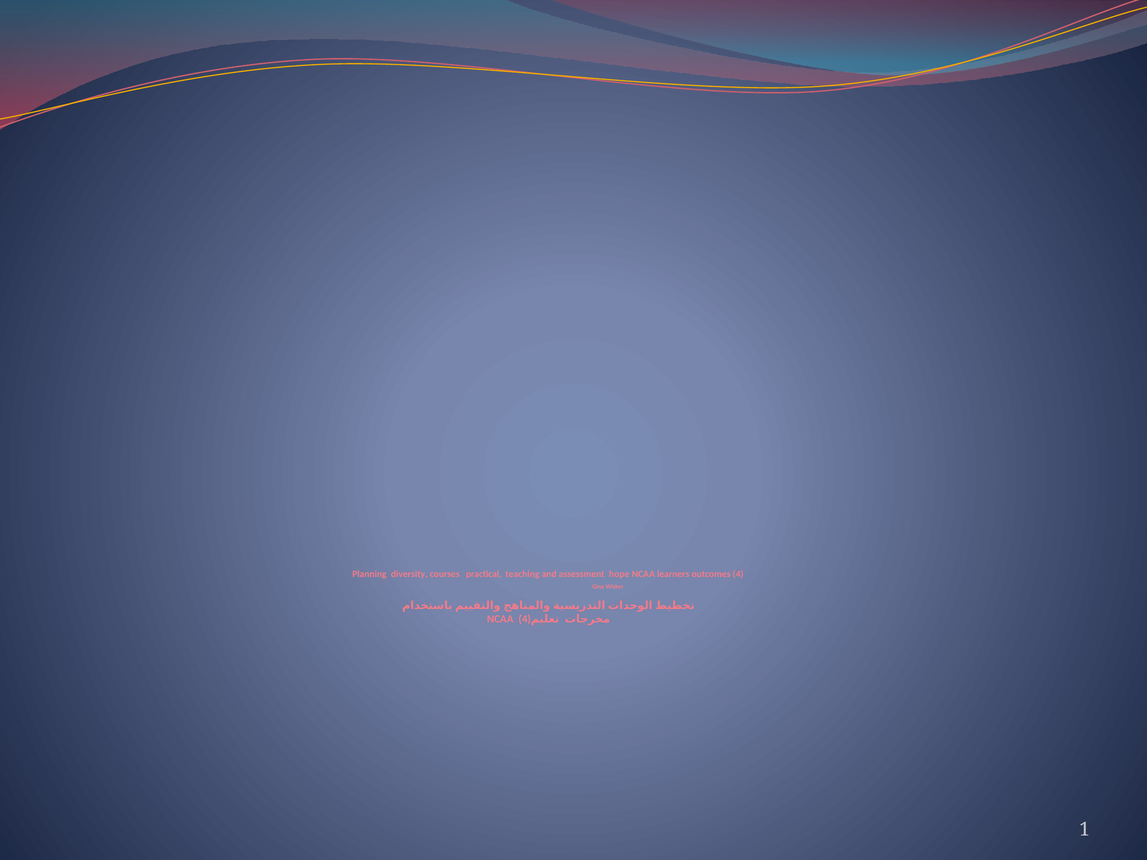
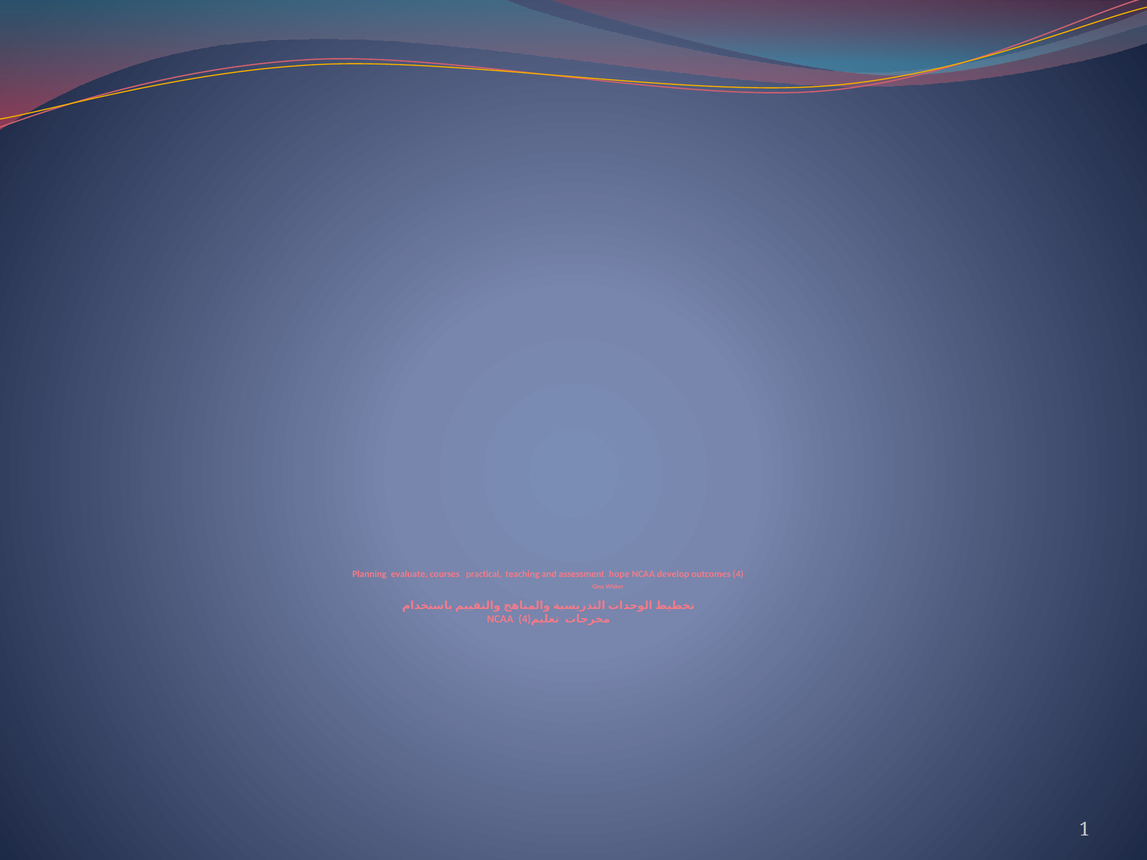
diversity: diversity -> evaluate
learners: learners -> develop
